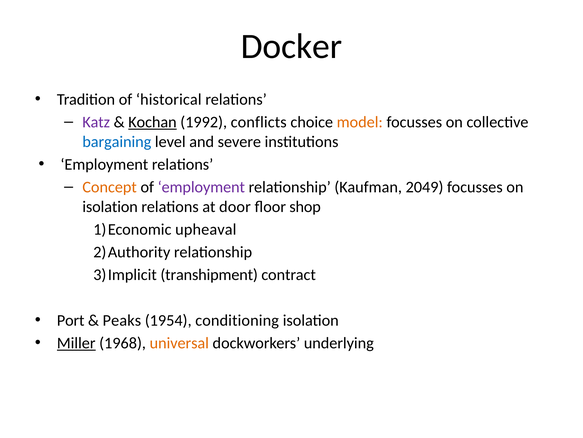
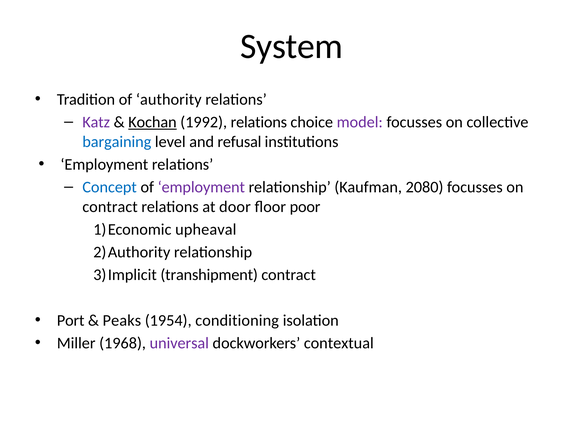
Docker: Docker -> System
historical: historical -> authority
1992 conflicts: conflicts -> relations
model colour: orange -> purple
severe: severe -> refusal
Concept colour: orange -> blue
2049: 2049 -> 2080
isolation at (110, 206): isolation -> contract
shop: shop -> poor
Miller underline: present -> none
universal colour: orange -> purple
underlying: underlying -> contextual
